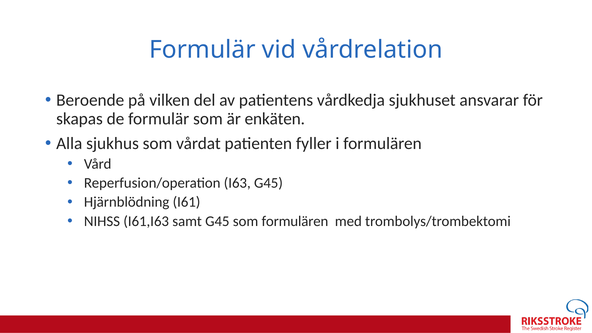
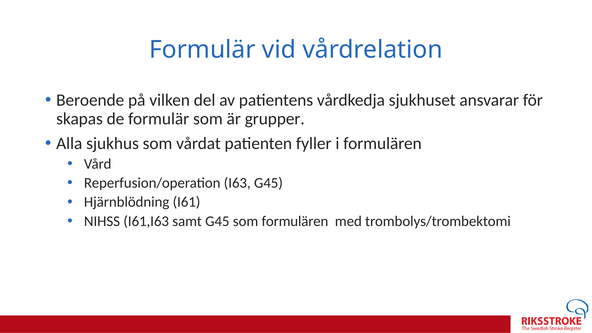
enkäten: enkäten -> grupper
